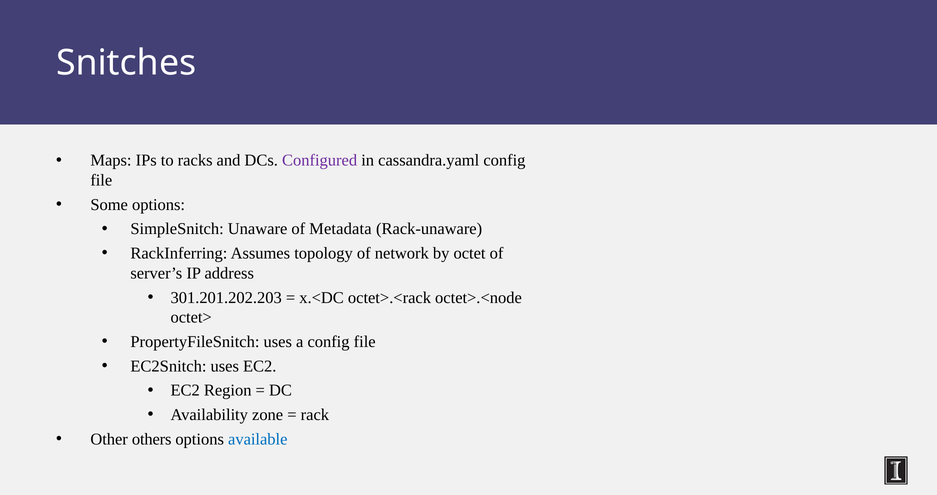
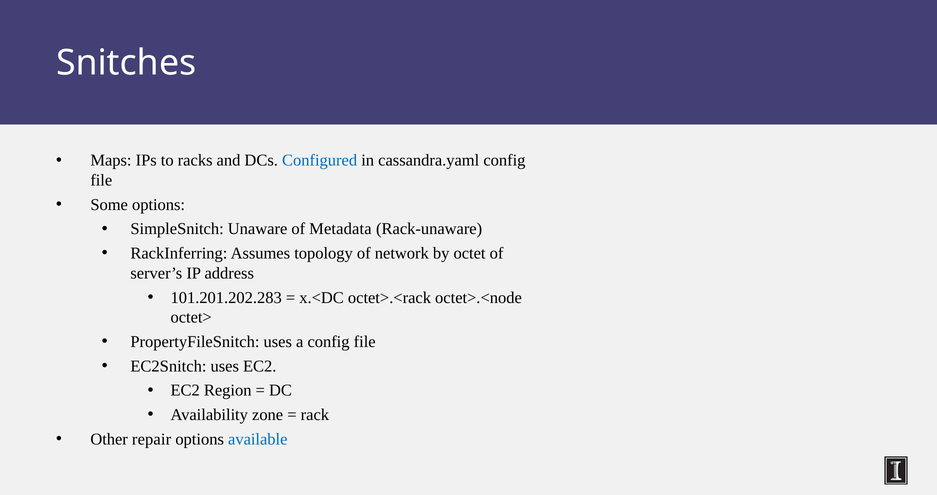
Configured colour: purple -> blue
301.201.202.203: 301.201.202.203 -> 101.201.202.283
others: others -> repair
